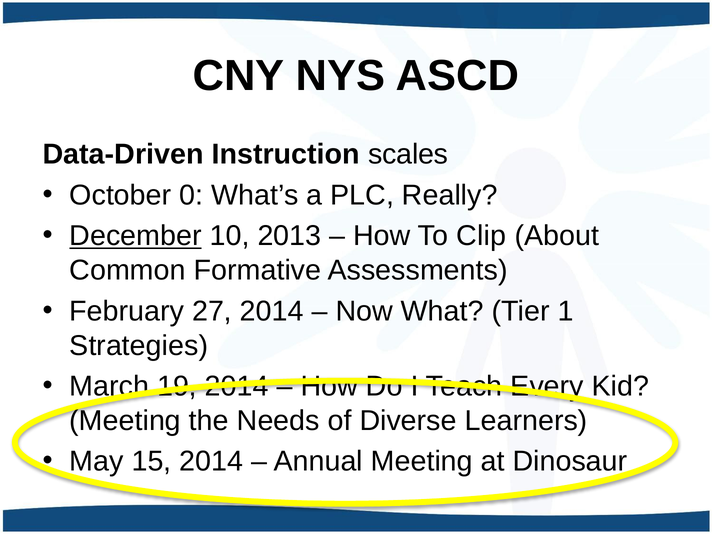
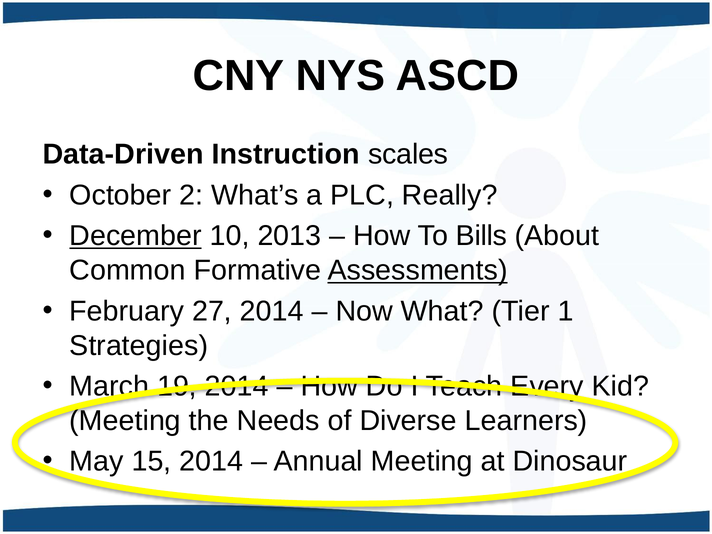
0: 0 -> 2
Clip: Clip -> Bills
Assessments underline: none -> present
